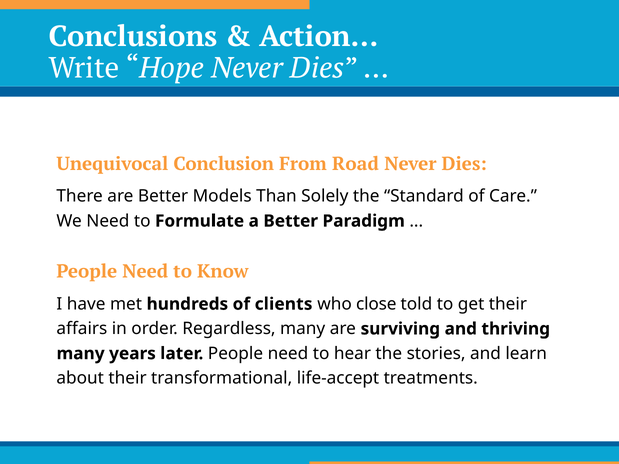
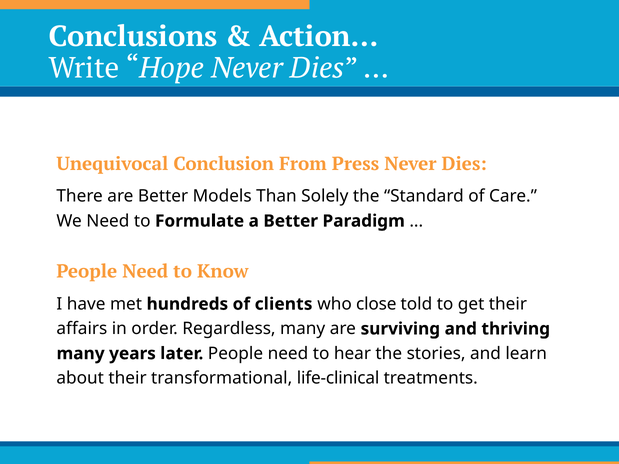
Road: Road -> Press
life-accept: life-accept -> life-clinical
